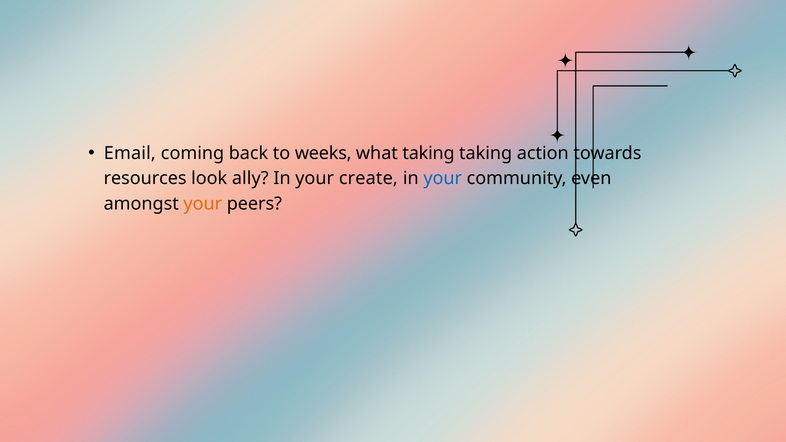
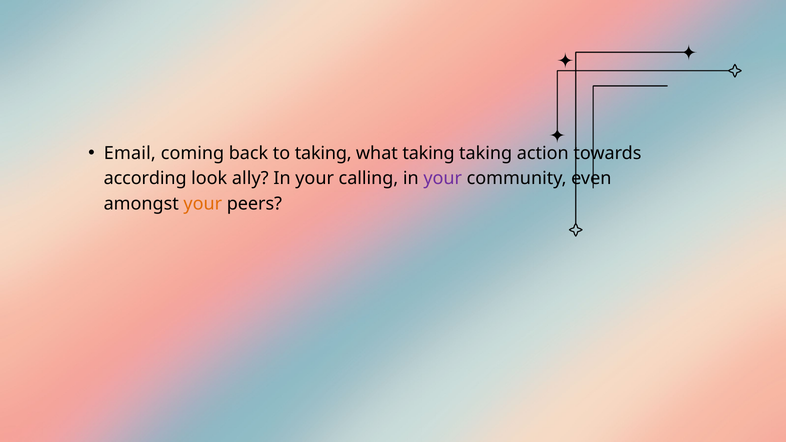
to weeks: weeks -> taking
resources: resources -> according
create: create -> calling
your at (443, 178) colour: blue -> purple
